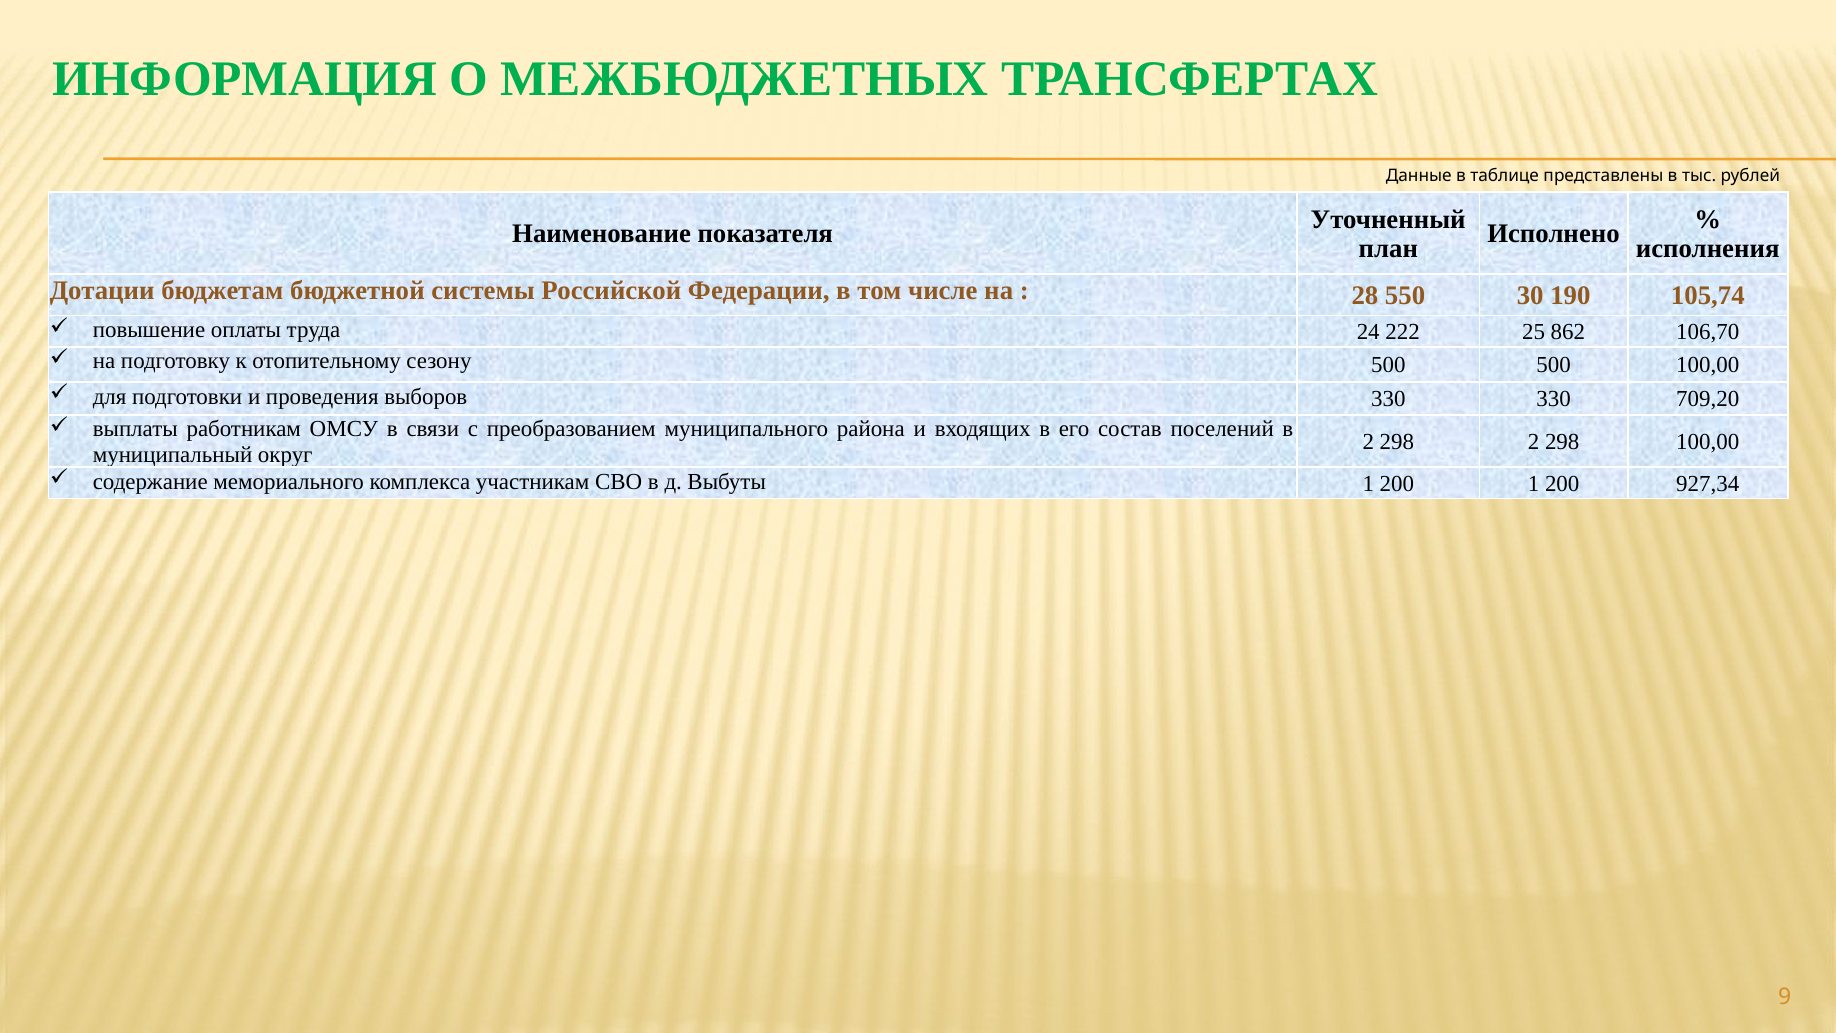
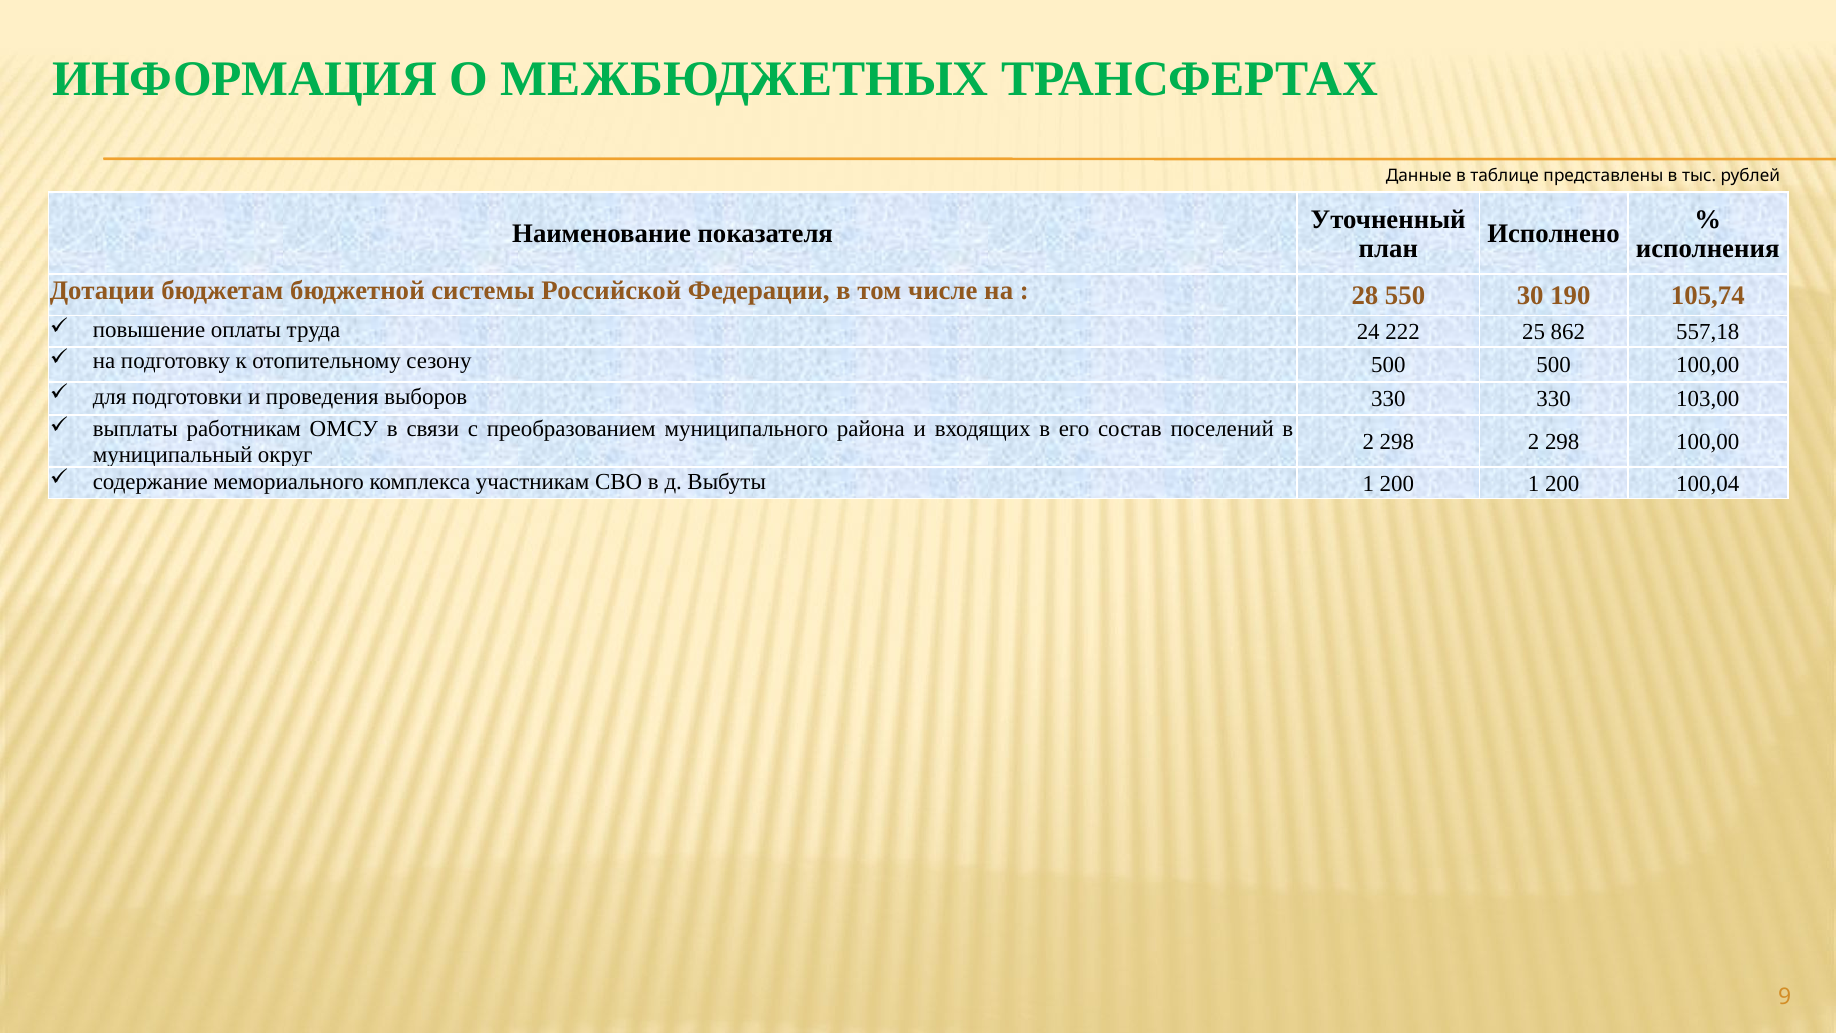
106,70: 106,70 -> 557,18
709,20: 709,20 -> 103,00
927,34: 927,34 -> 100,04
